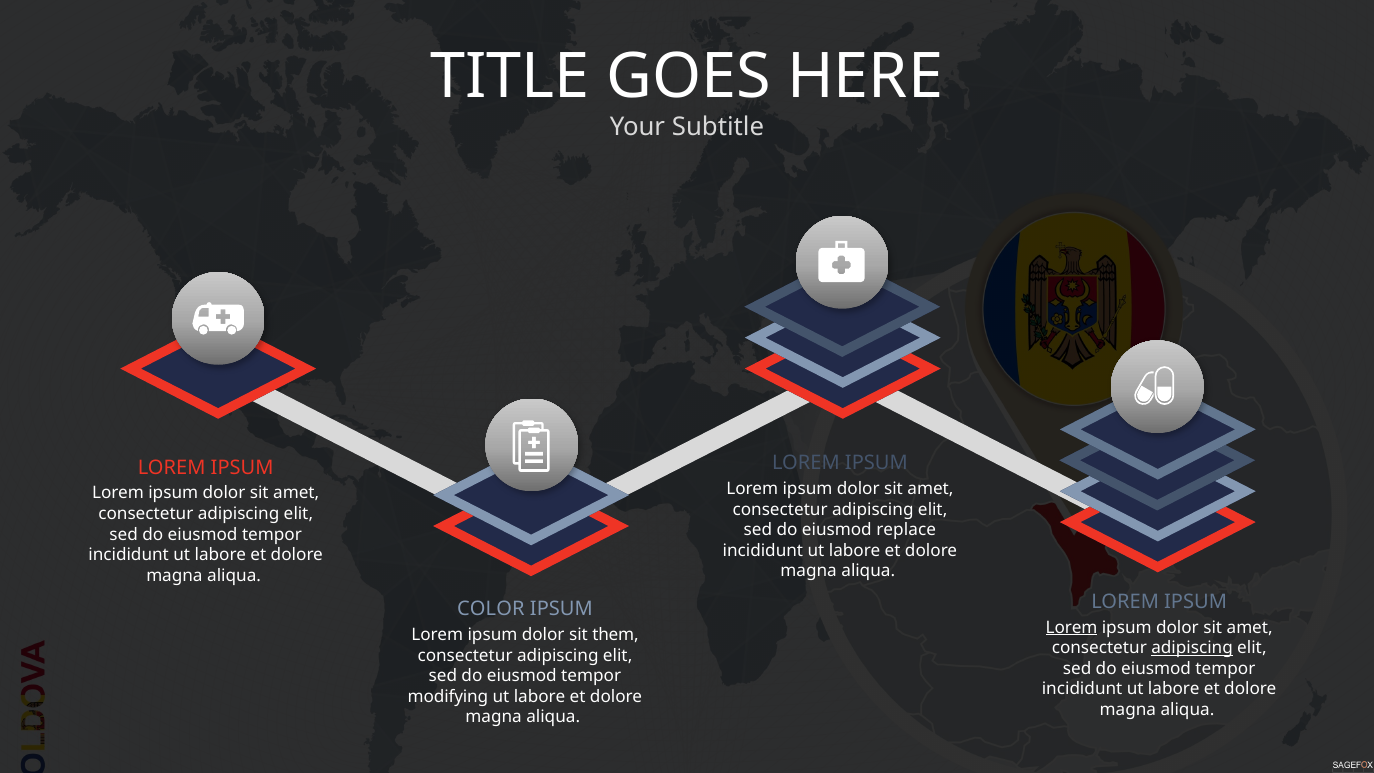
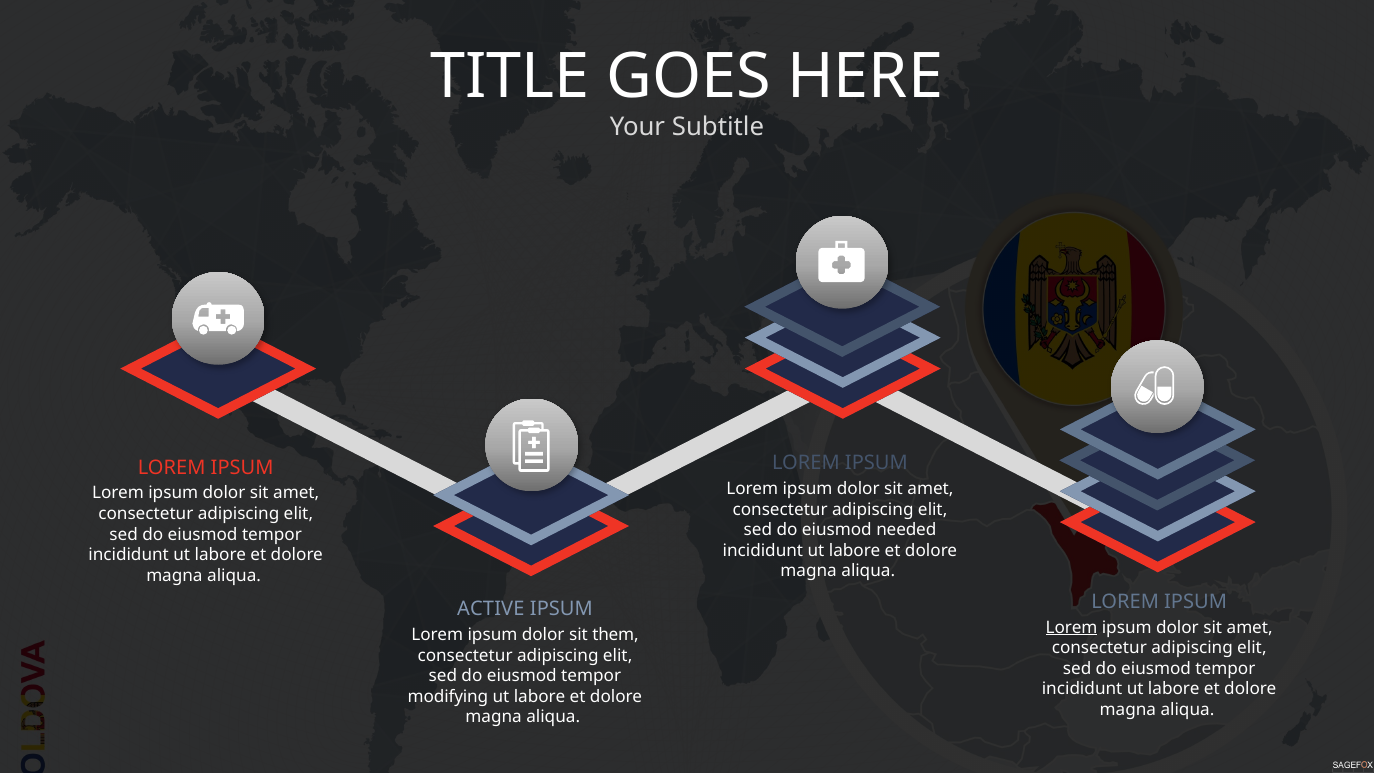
replace: replace -> needed
COLOR: COLOR -> ACTIVE
adipiscing at (1192, 648) underline: present -> none
